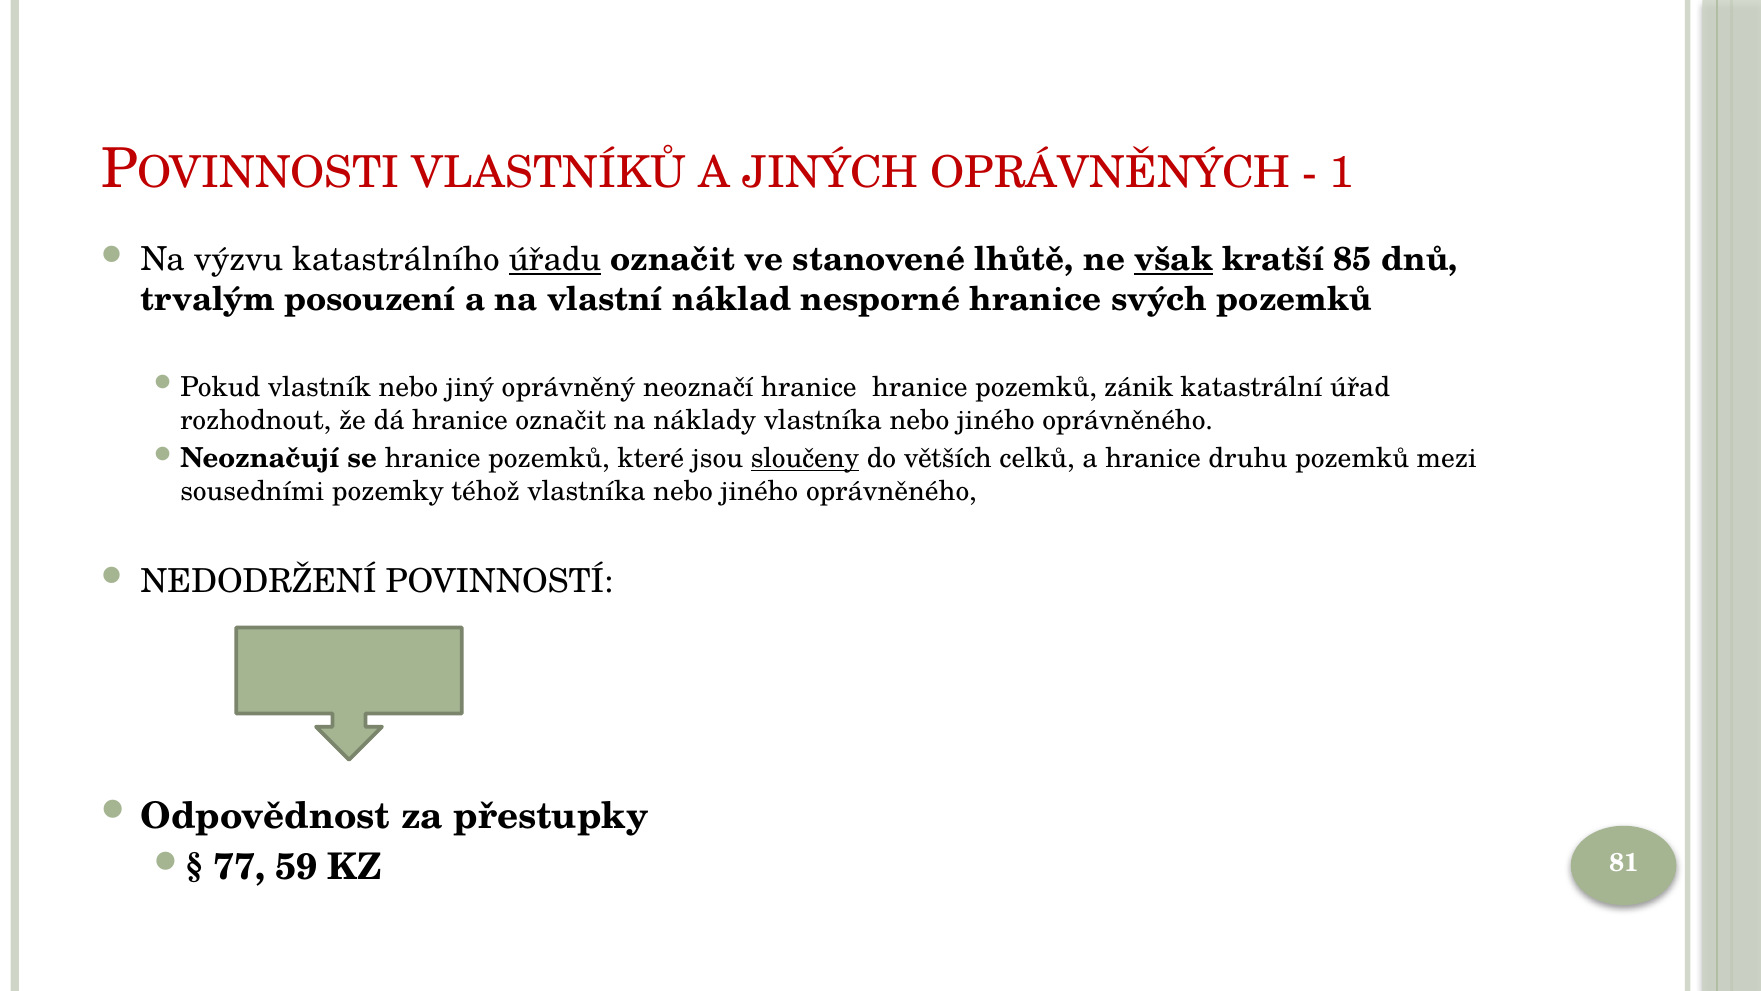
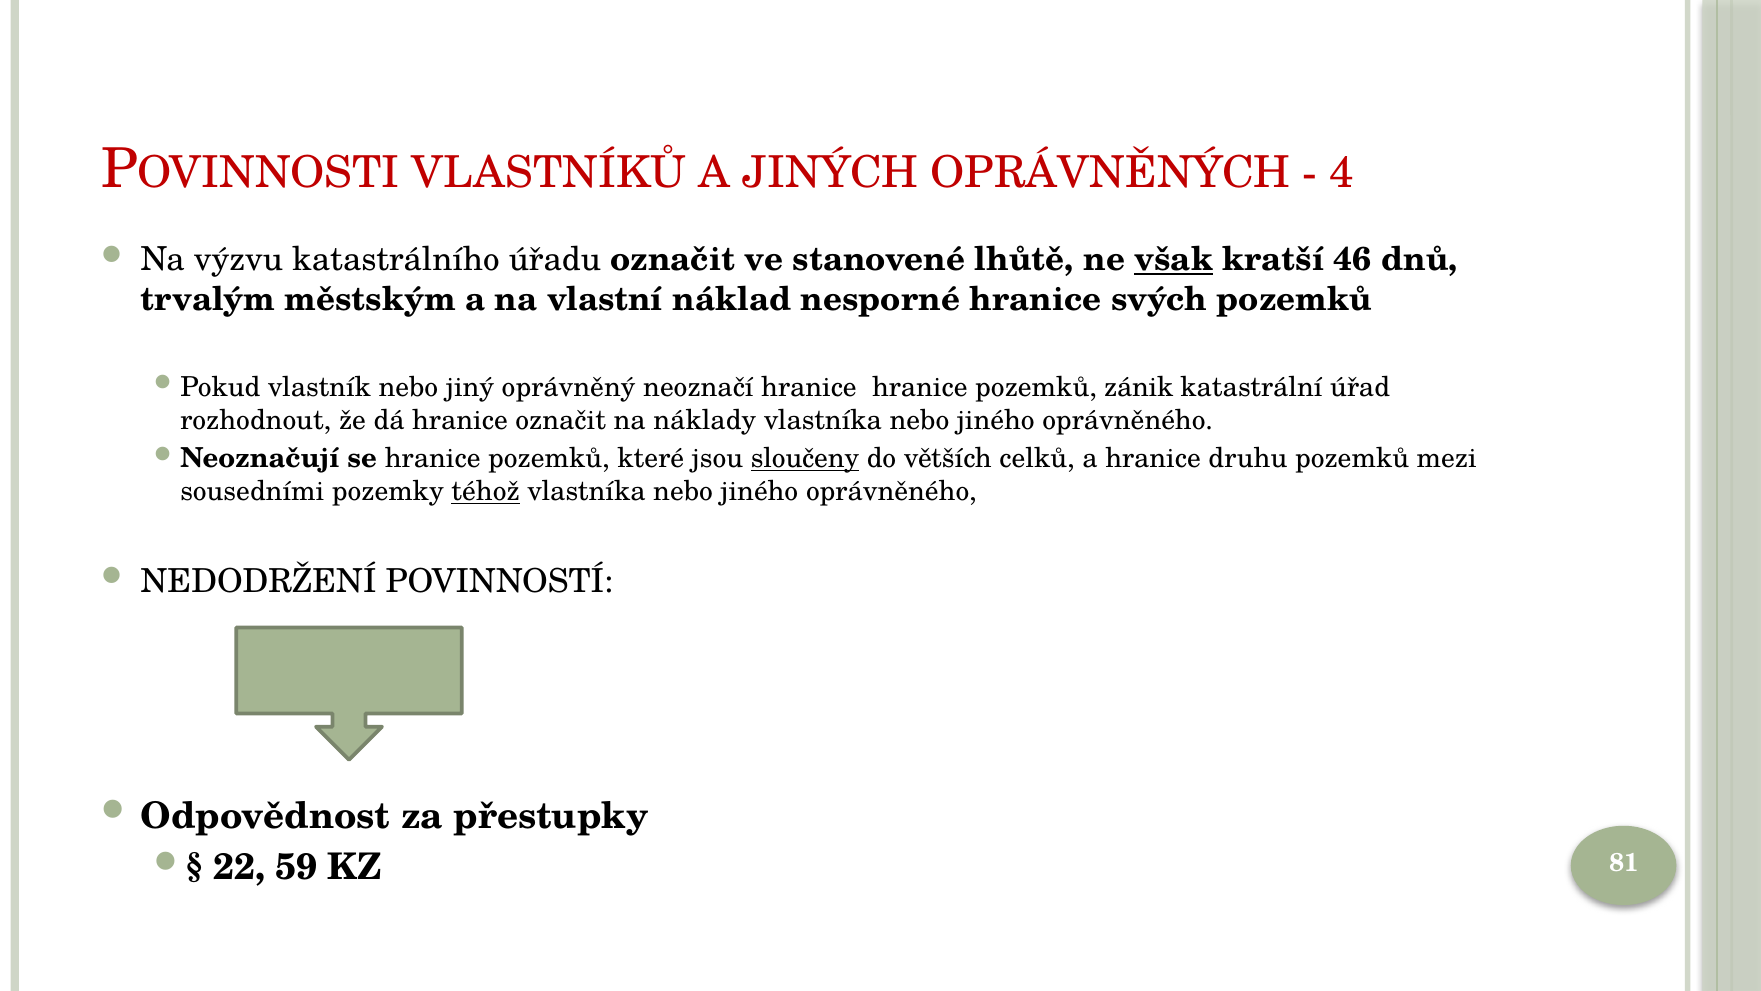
1: 1 -> 4
úřadu underline: present -> none
85: 85 -> 46
posouzení: posouzení -> městským
téhož underline: none -> present
77: 77 -> 22
